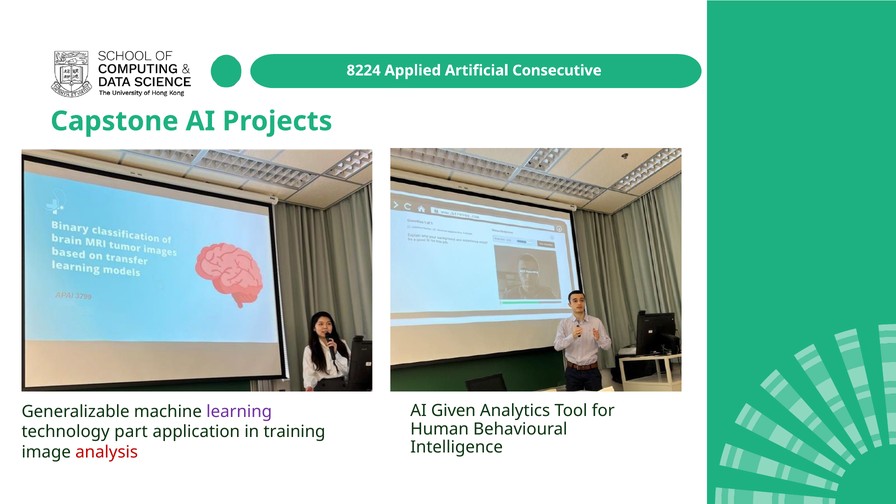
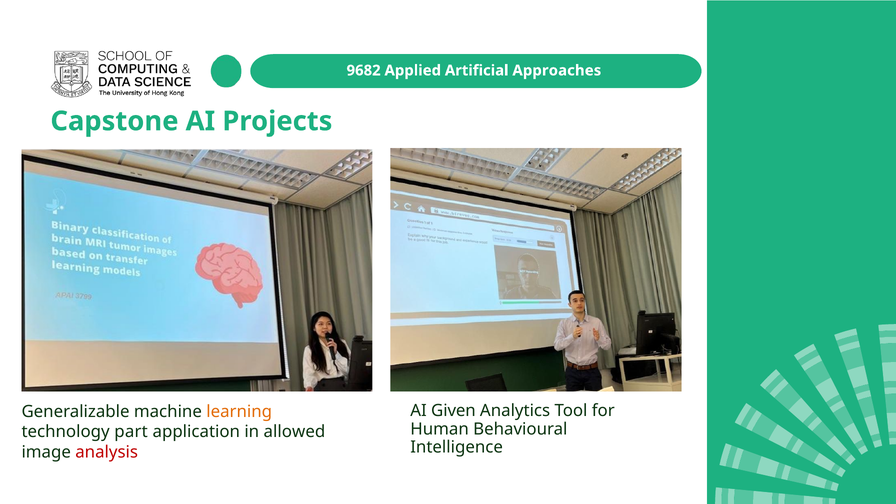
8224: 8224 -> 9682
Consecutive: Consecutive -> Approaches
learning colour: purple -> orange
training: training -> allowed
